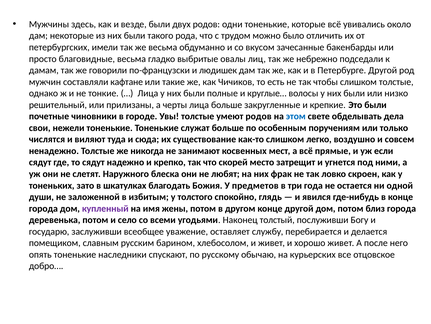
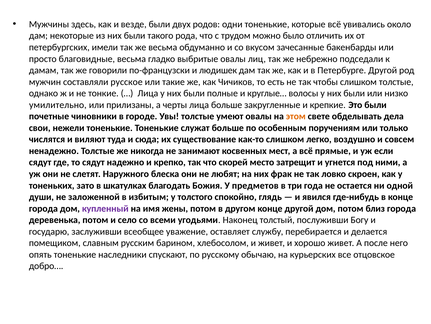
кафтане: кафтане -> русское
решительный: решительный -> умилительно
умеют родов: родов -> овалы
этом colour: blue -> orange
